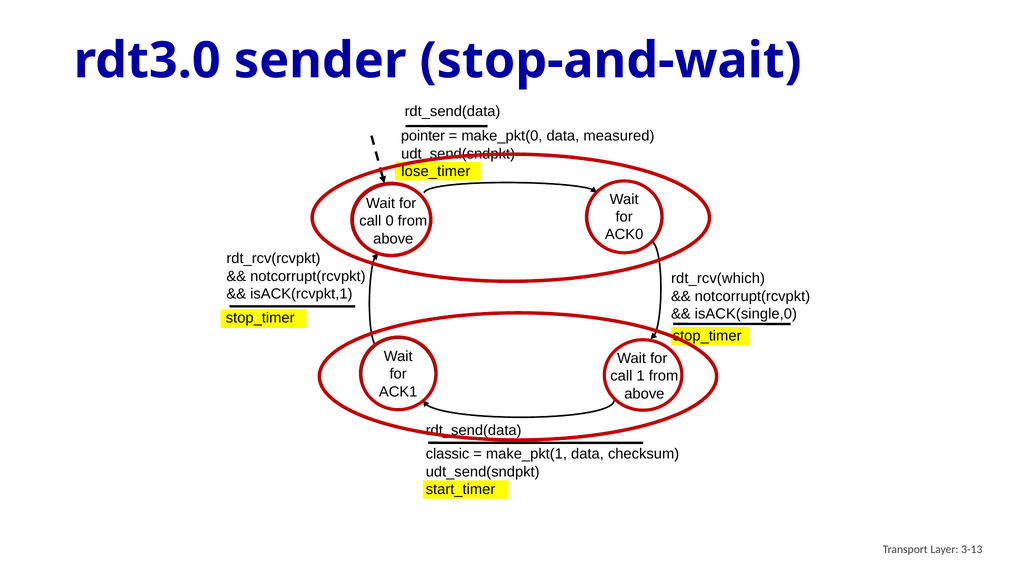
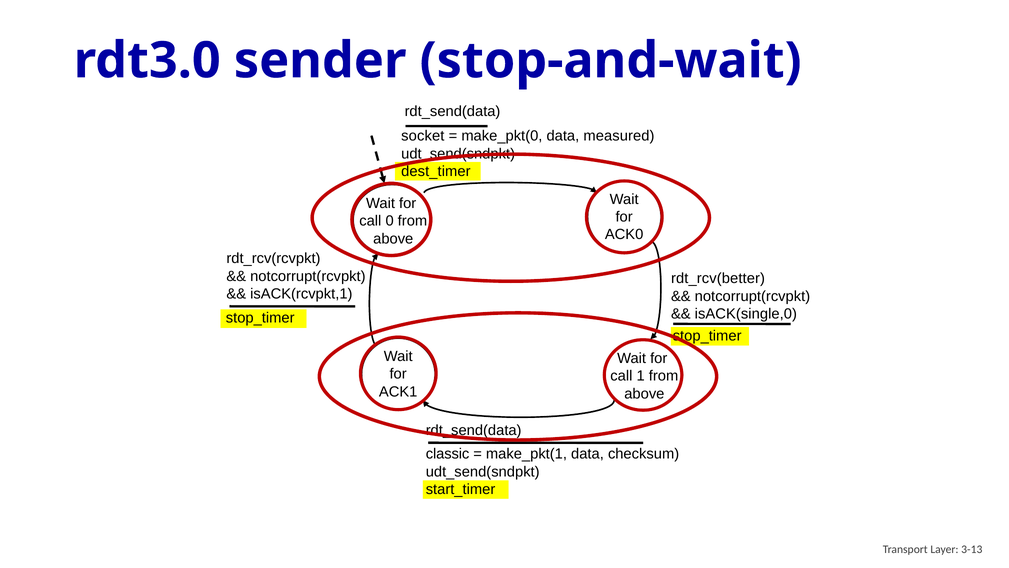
pointer: pointer -> socket
lose_timer: lose_timer -> dest_timer
rdt_rcv(which: rdt_rcv(which -> rdt_rcv(better
